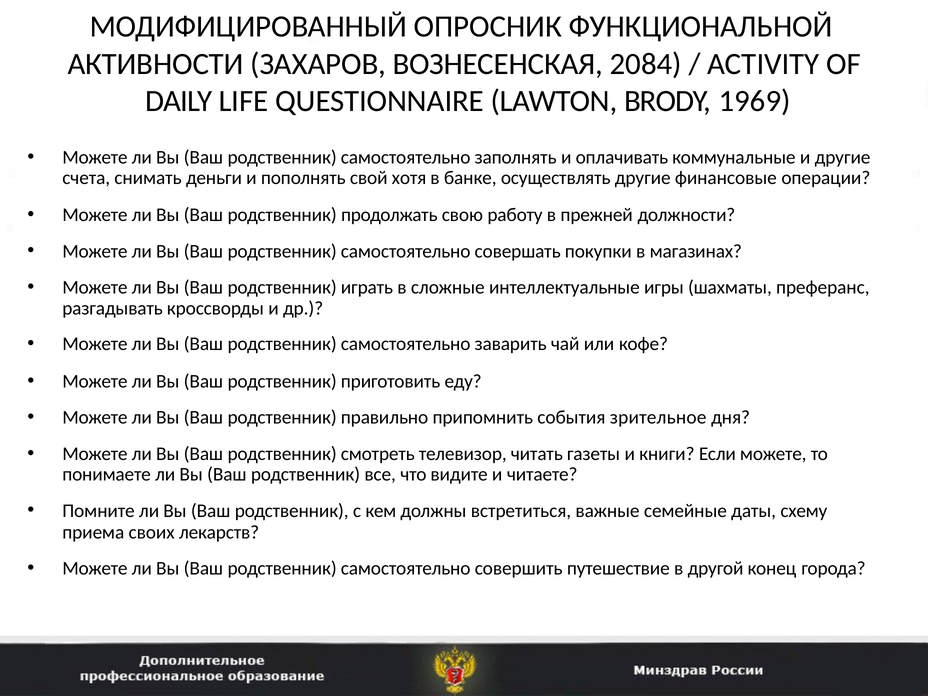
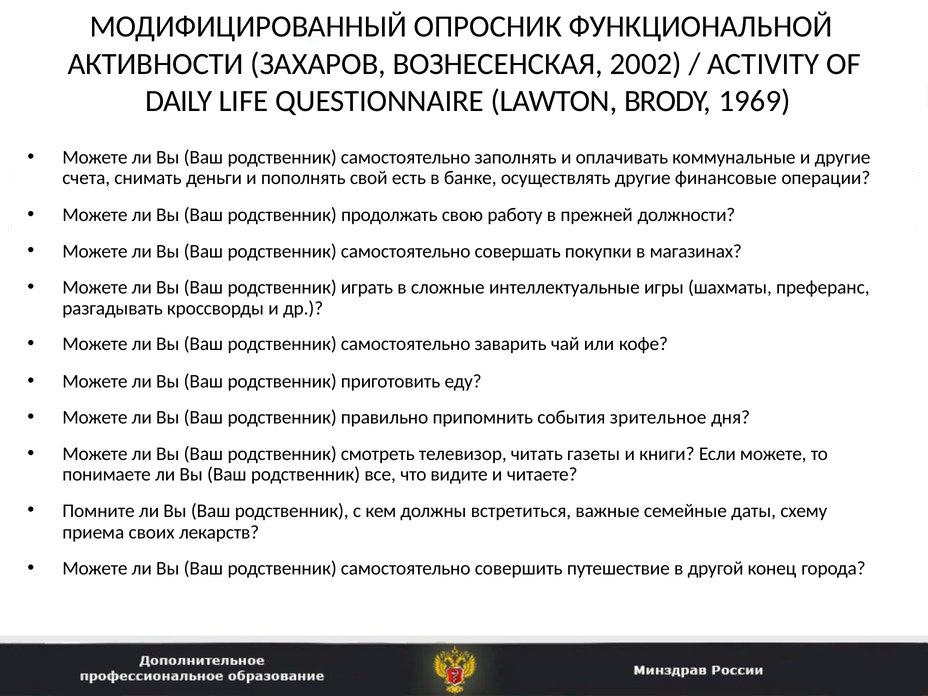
2084: 2084 -> 2002
хотя: хотя -> есть
